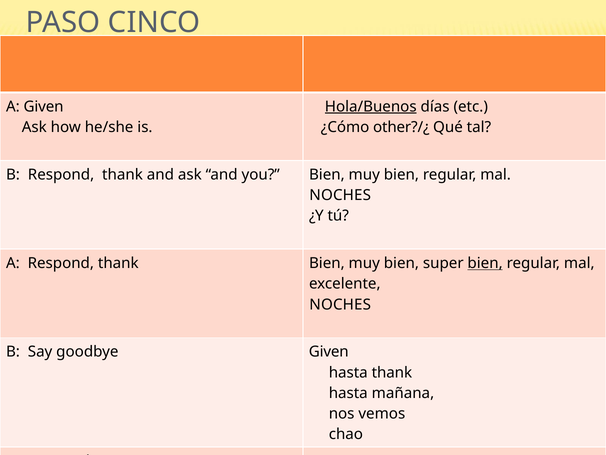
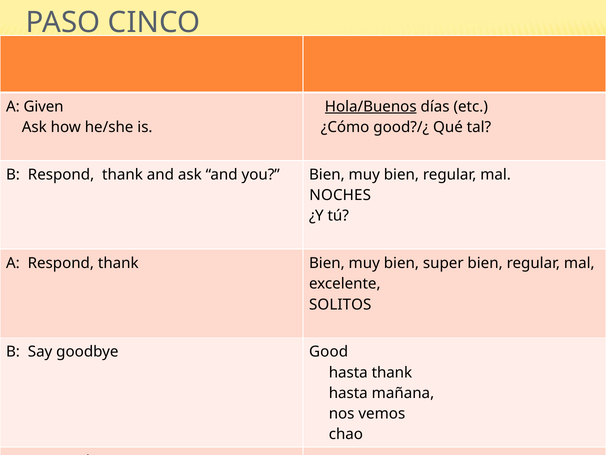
other?/¿: other?/¿ -> good?/¿
bien at (485, 263) underline: present -> none
NOCHES at (340, 304): NOCHES -> SOLITOS
goodbye Given: Given -> Good
